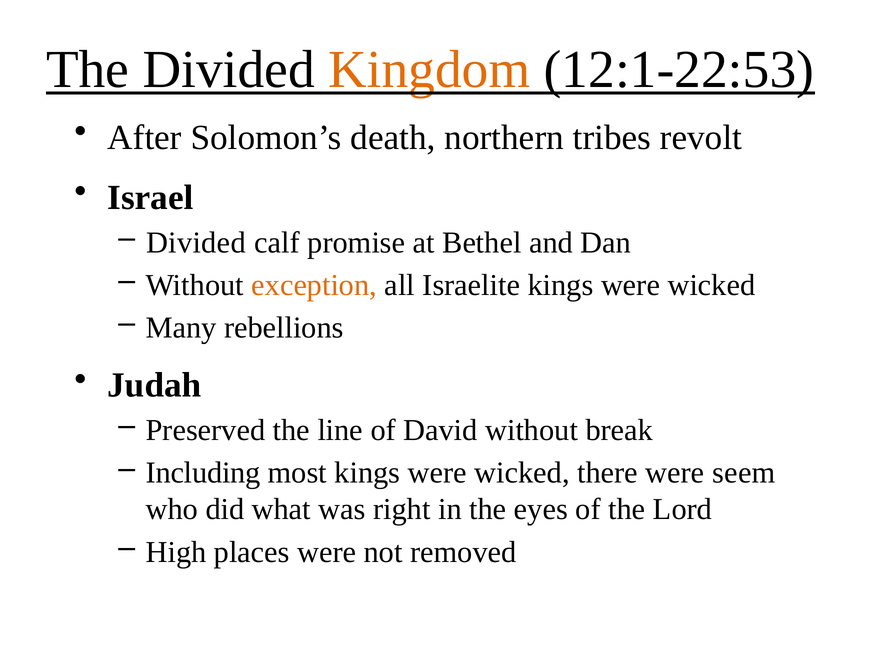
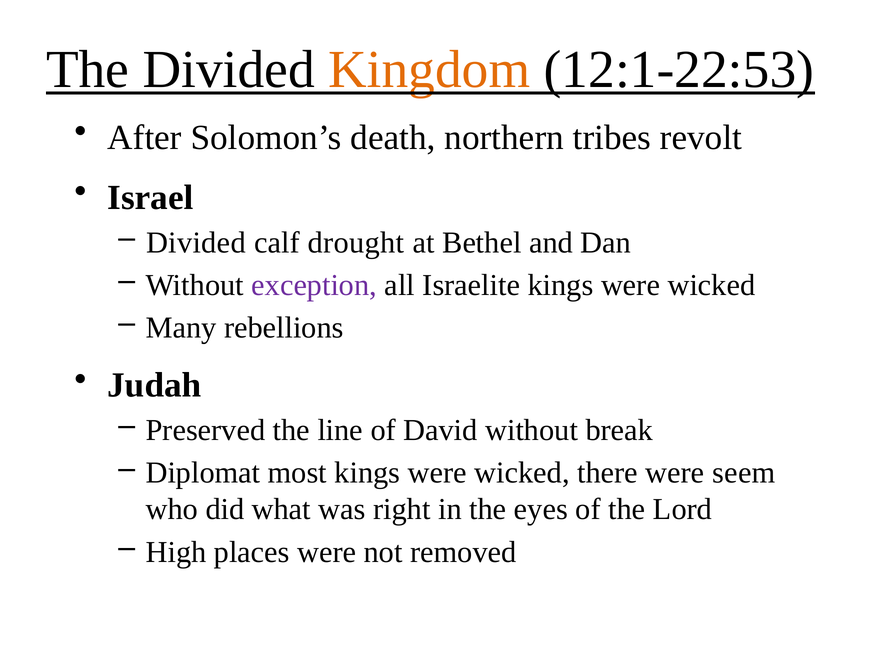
promise: promise -> drought
exception colour: orange -> purple
Including: Including -> Diplomat
